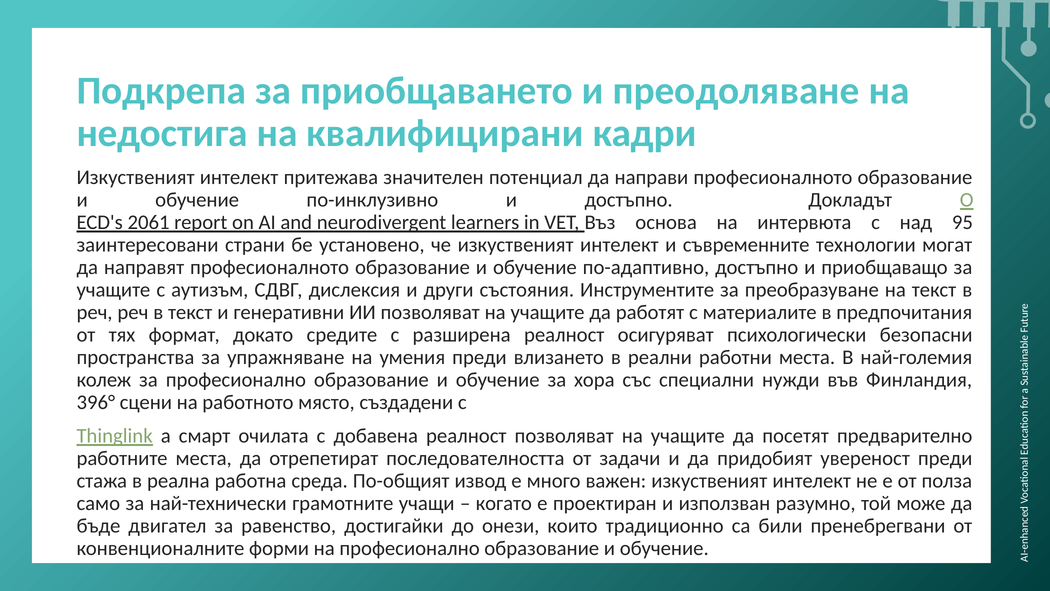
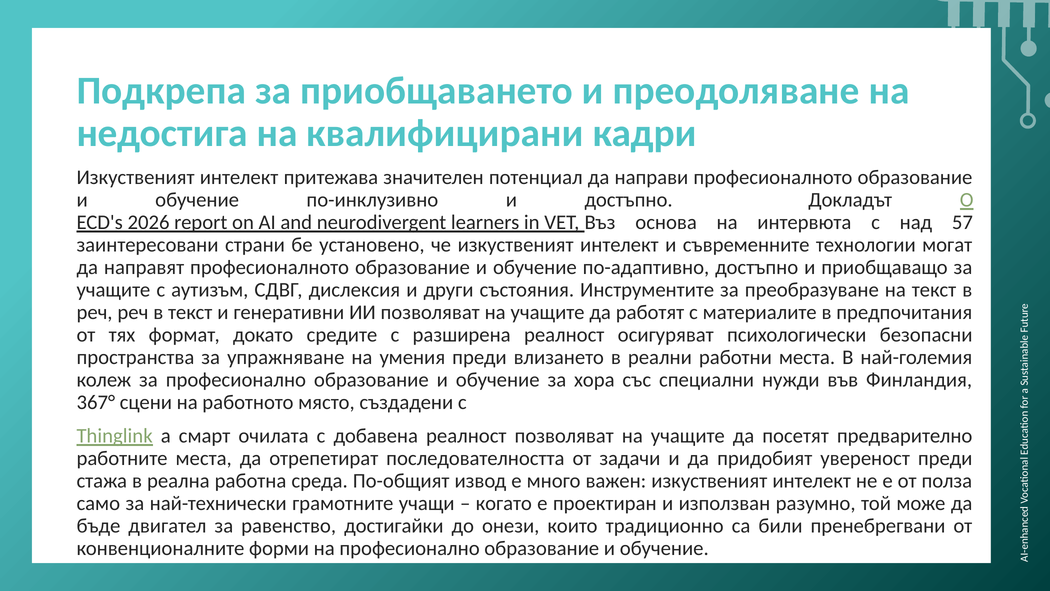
2061: 2061 -> 2026
95: 95 -> 57
396°: 396° -> 367°
